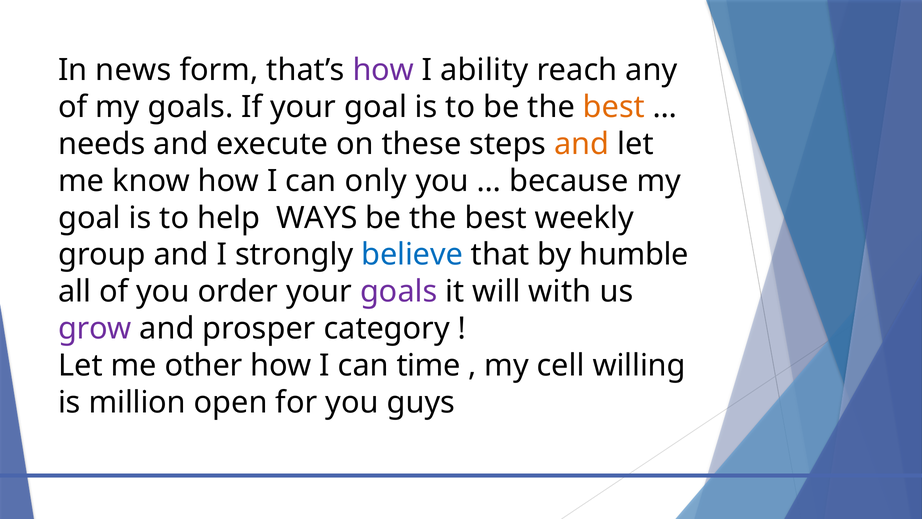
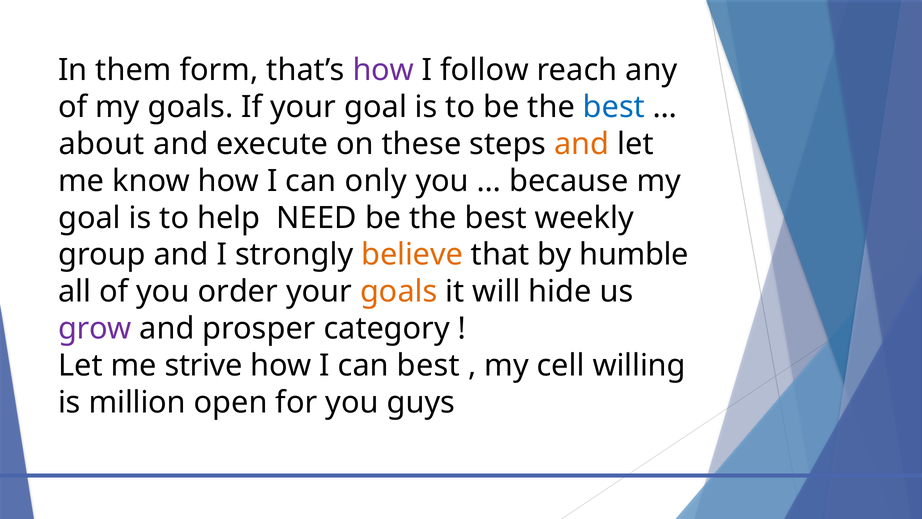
news: news -> them
ability: ability -> follow
best at (614, 107) colour: orange -> blue
needs: needs -> about
WAYS: WAYS -> NEED
believe colour: blue -> orange
goals at (399, 291) colour: purple -> orange
with: with -> hide
other: other -> strive
can time: time -> best
